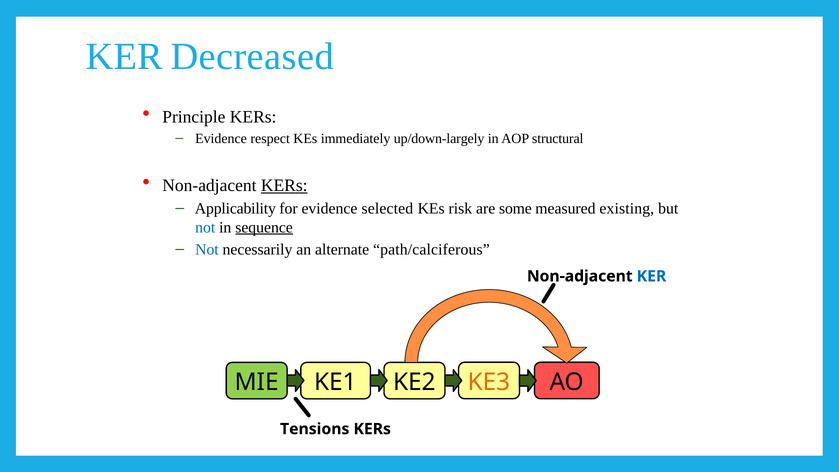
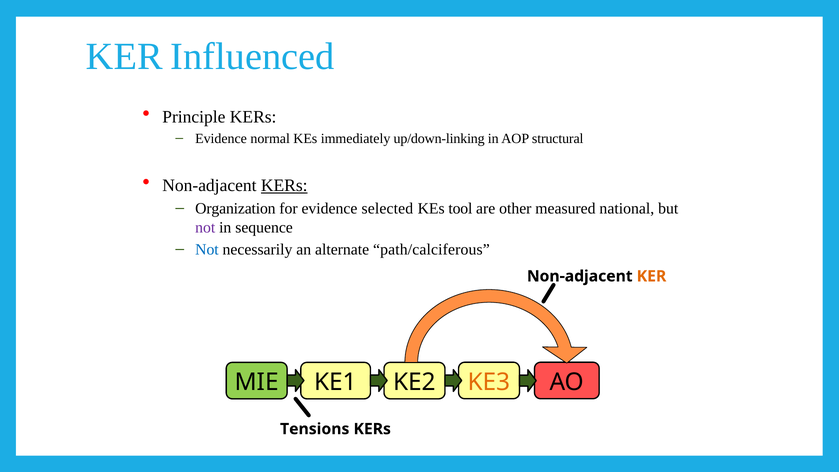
Decreased: Decreased -> Influenced
respect: respect -> normal
up/down-largely: up/down-largely -> up/down-linking
Applicability: Applicability -> Organization
risk: risk -> tool
some: some -> other
existing: existing -> national
not at (205, 227) colour: blue -> purple
sequence underline: present -> none
KER at (651, 276) colour: blue -> orange
